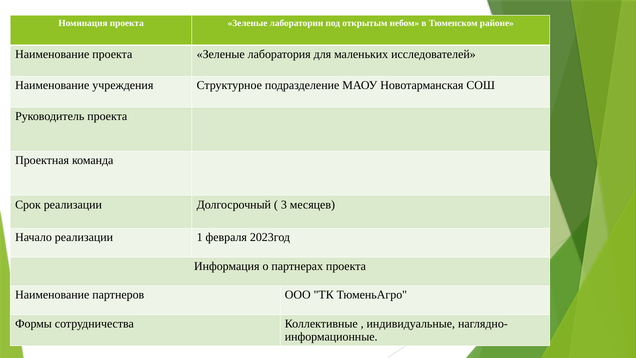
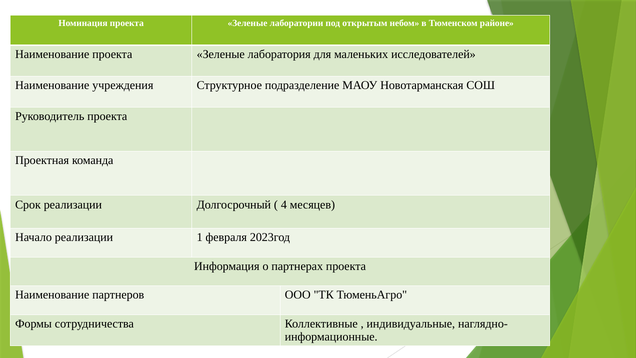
3: 3 -> 4
